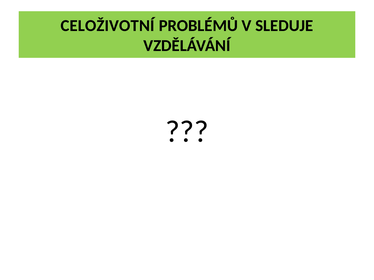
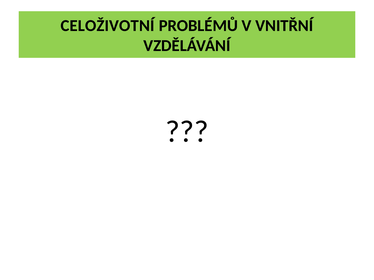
SLEDUJE: SLEDUJE -> VNITŘNÍ
